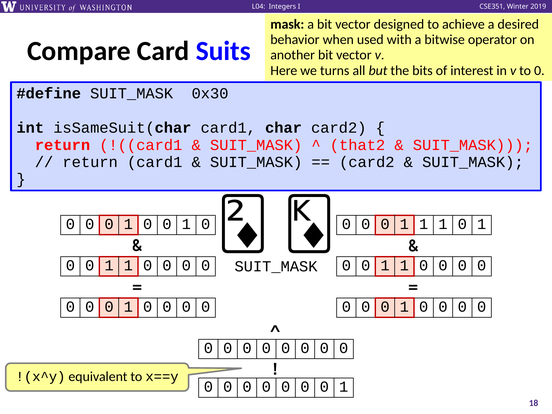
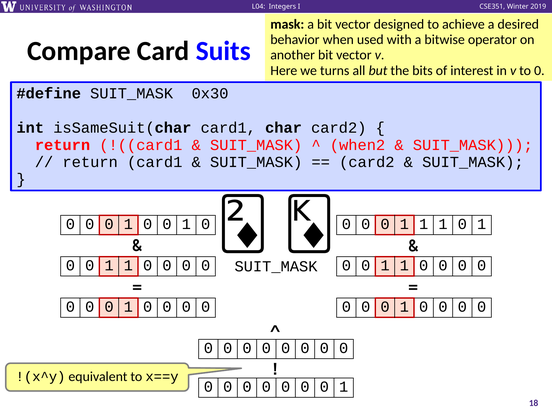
that2: that2 -> when2
